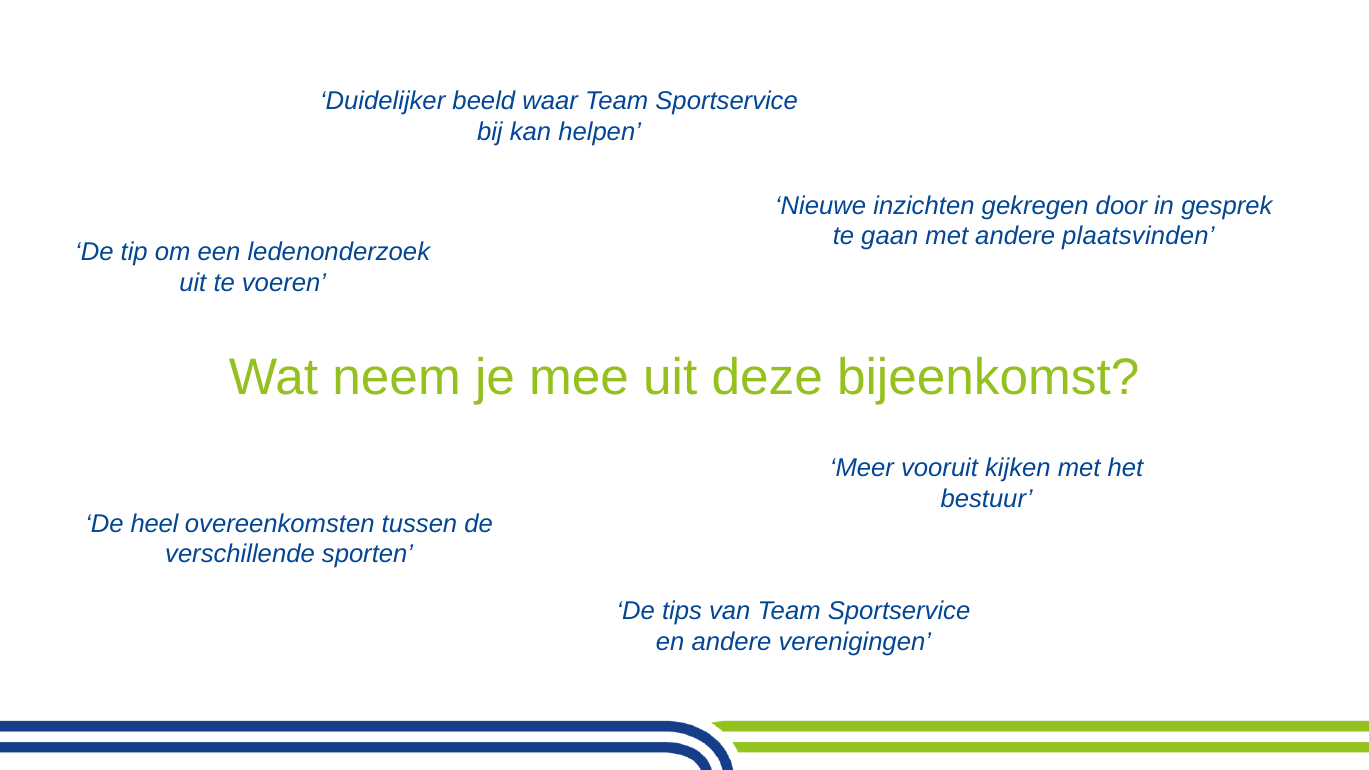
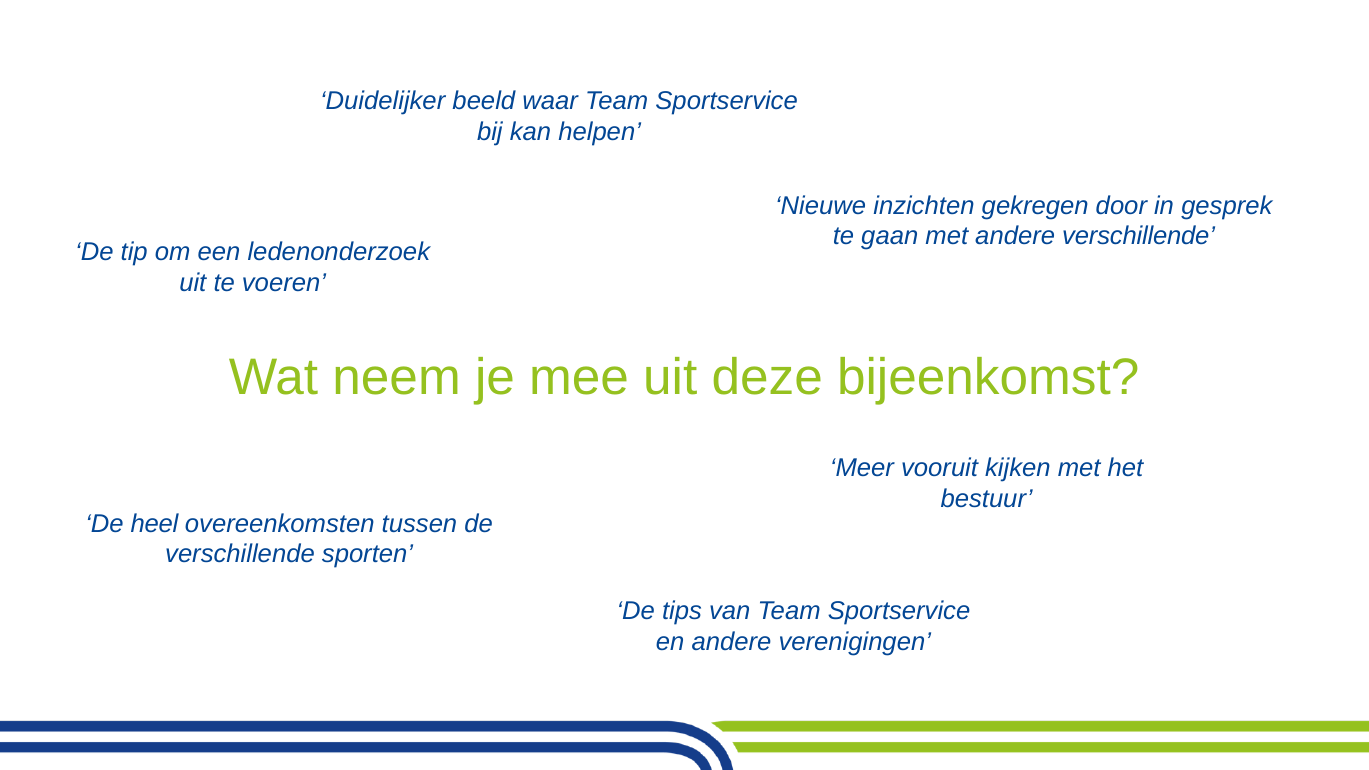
andere plaatsvinden: plaatsvinden -> verschillende
